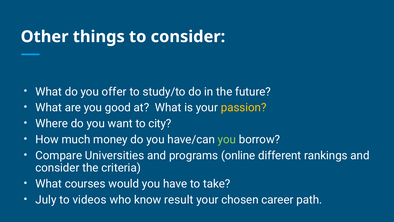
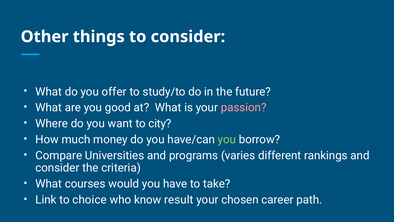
passion colour: yellow -> pink
online: online -> varies
July: July -> Link
videos: videos -> choice
